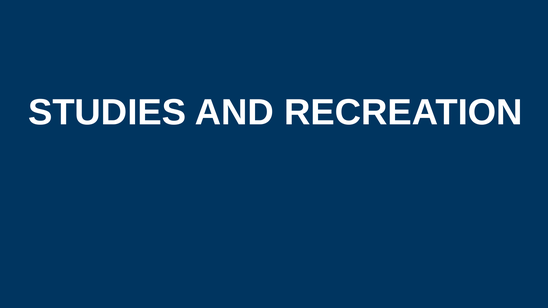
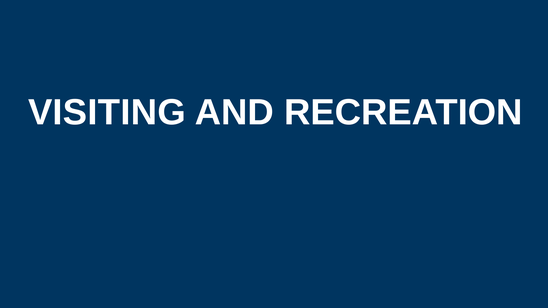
STUDIES: STUDIES -> VISITING
